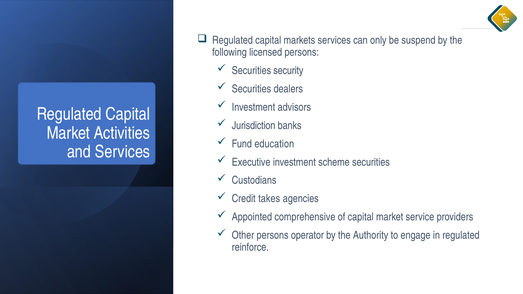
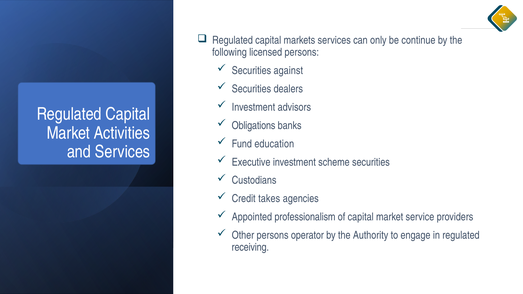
suspend: suspend -> continue
security: security -> against
Jurisdiction: Jurisdiction -> Obligations
comprehensive: comprehensive -> professionalism
reinforce: reinforce -> receiving
